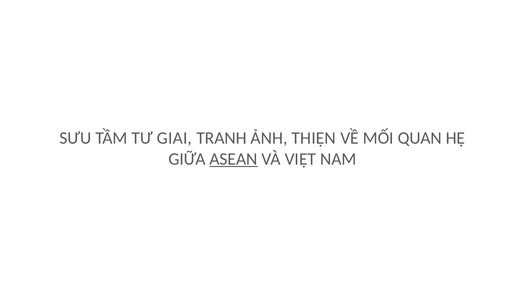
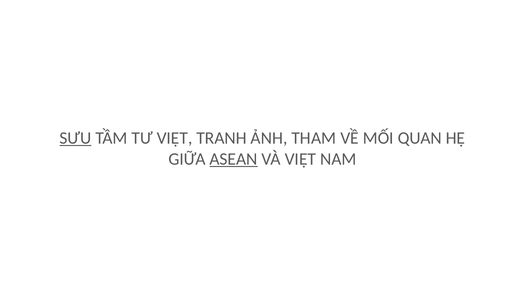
SƯU underline: none -> present
TƯ GIAI: GIAI -> VIỆT
THIỆN: THIỆN -> THAM
